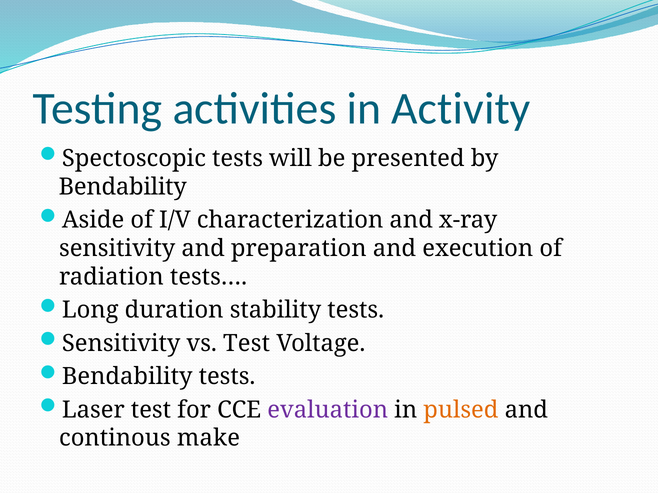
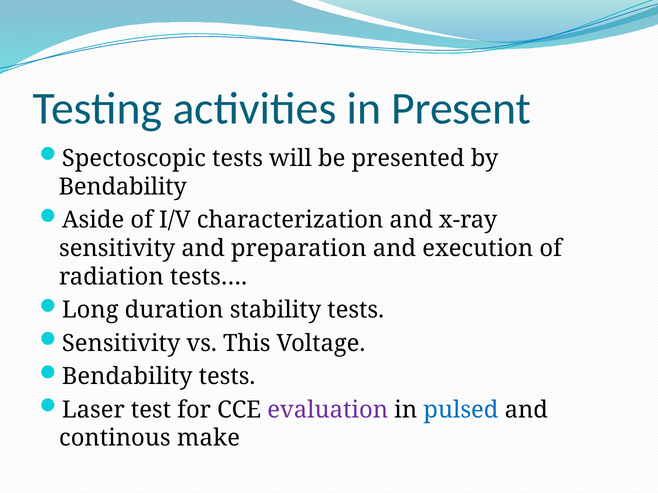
Activity: Activity -> Present
vs Test: Test -> This
pulsed colour: orange -> blue
